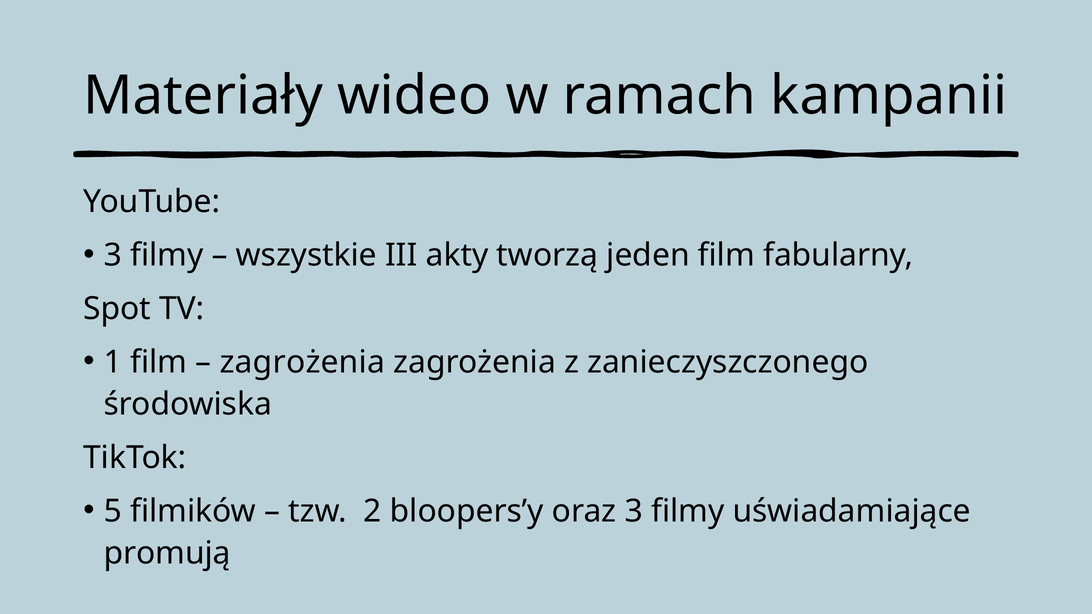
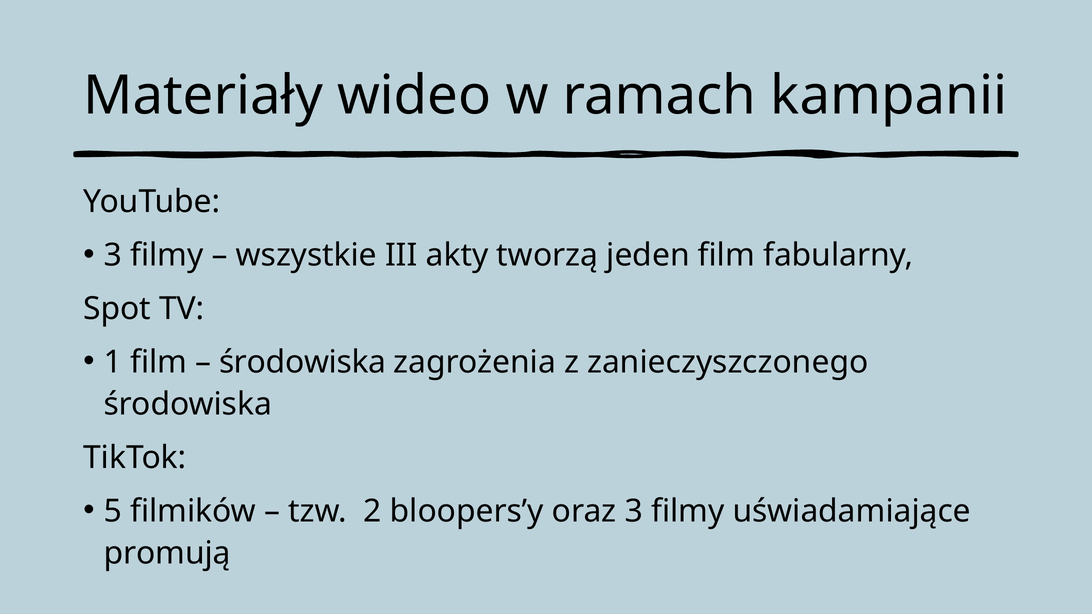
zagrożenia at (302, 362): zagrożenia -> środowiska
